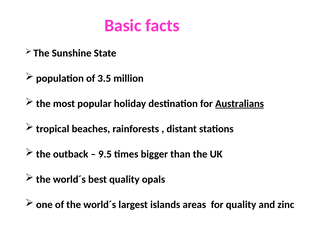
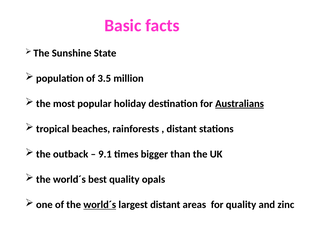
9.5: 9.5 -> 9.1
world´s at (100, 205) underline: none -> present
largest islands: islands -> distant
